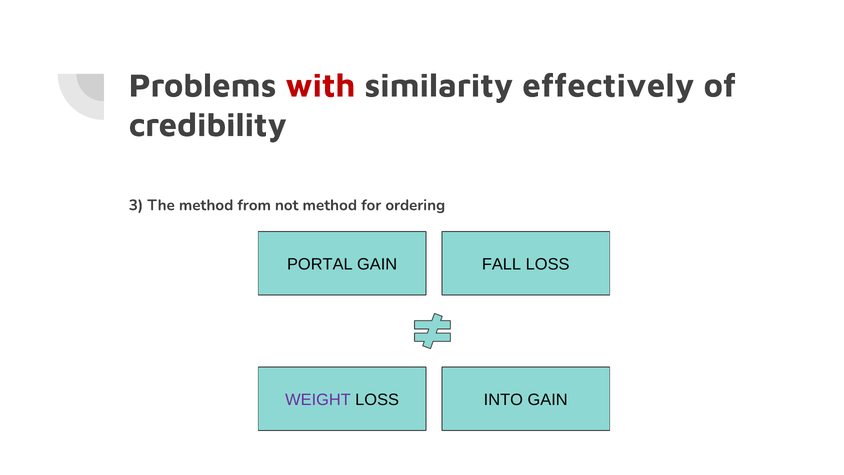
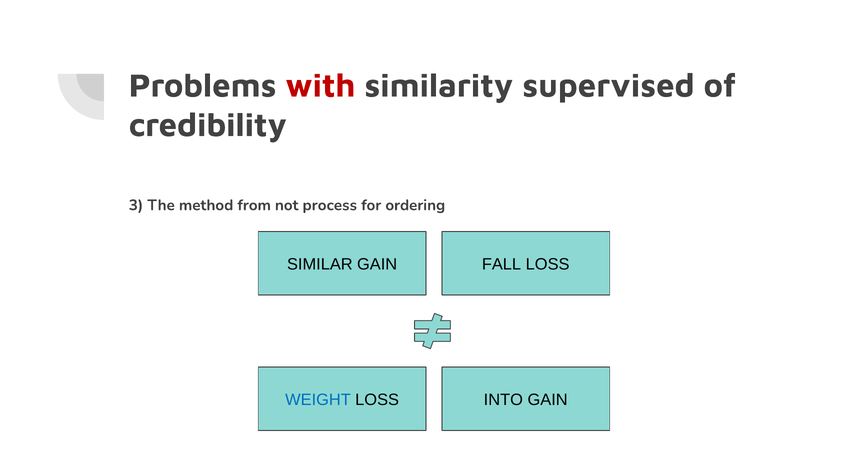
effectively: effectively -> supervised
not method: method -> process
PORTAL: PORTAL -> SIMILAR
WEIGHT colour: purple -> blue
